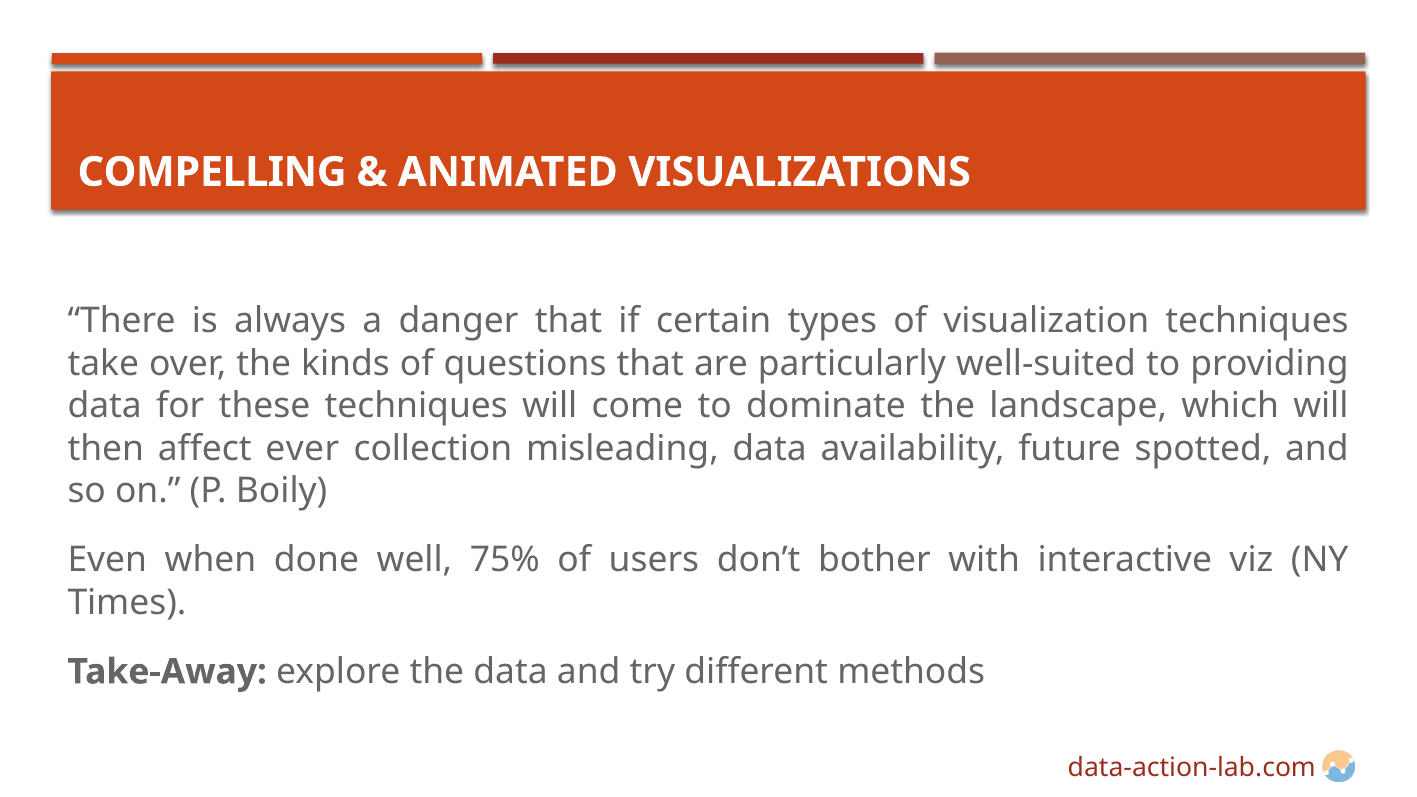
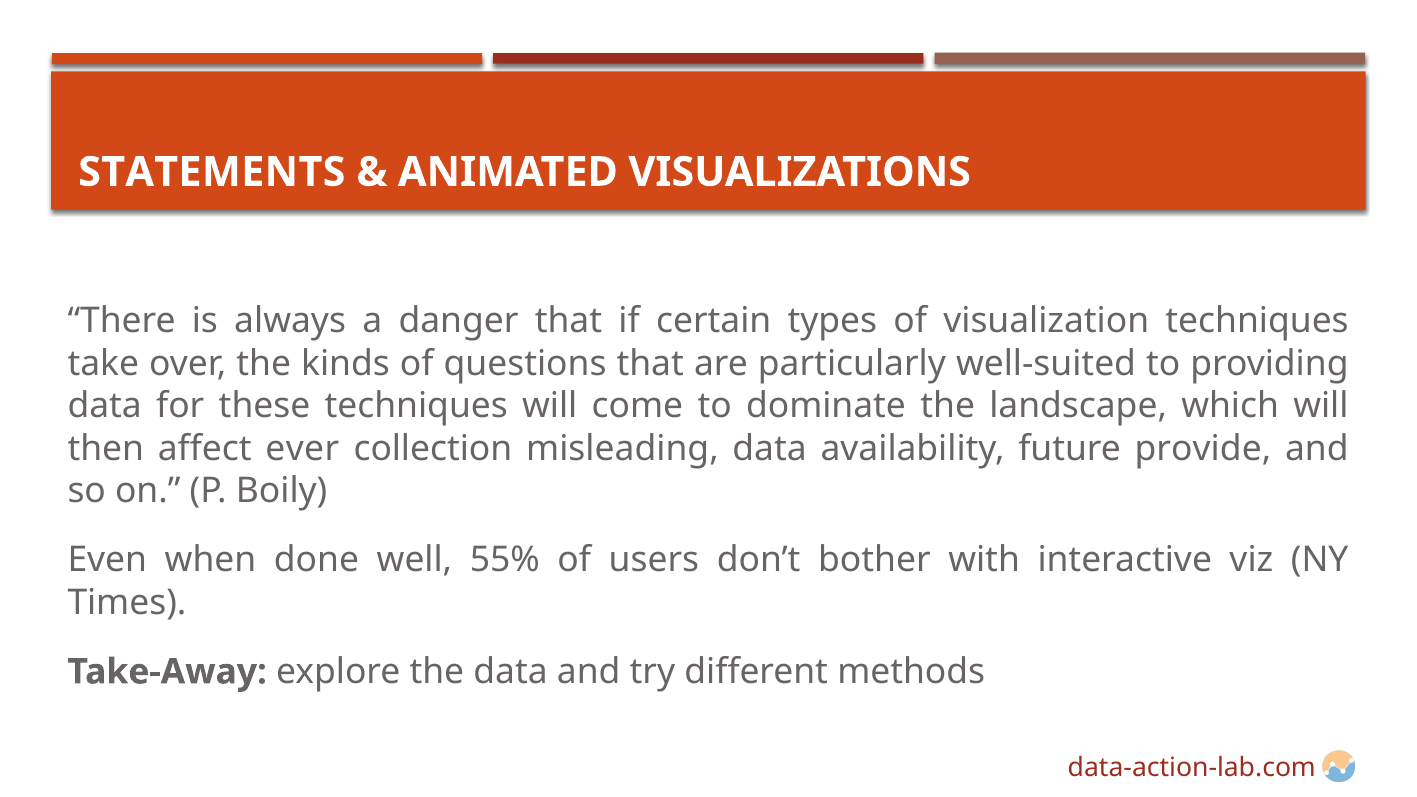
COMPELLING: COMPELLING -> STATEMENTS
spotted: spotted -> provide
75%: 75% -> 55%
